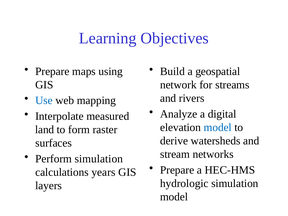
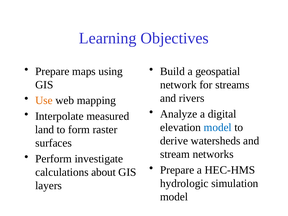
Use colour: blue -> orange
Perform simulation: simulation -> investigate
years: years -> about
